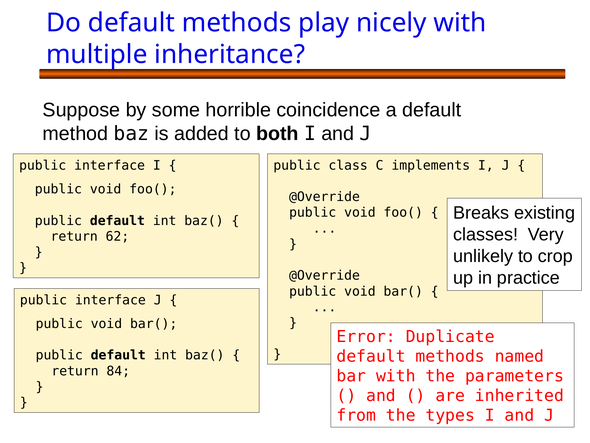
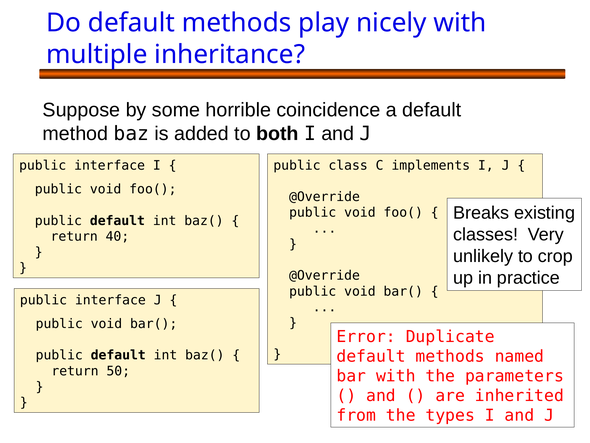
62: 62 -> 40
84: 84 -> 50
